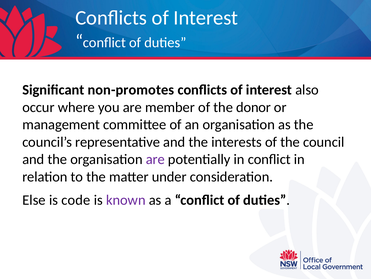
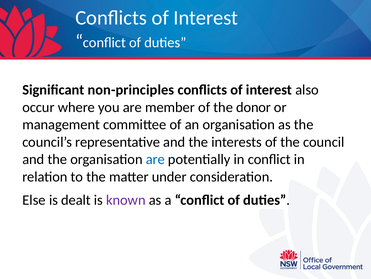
non-promotes: non-promotes -> non-principles
are at (155, 159) colour: purple -> blue
code: code -> dealt
